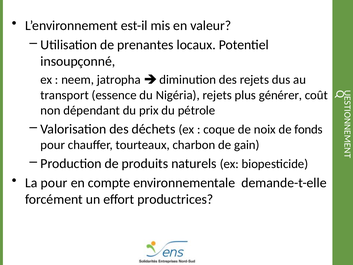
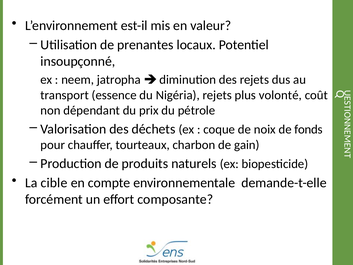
générer: générer -> volonté
La pour: pour -> cible
productrices: productrices -> composante
